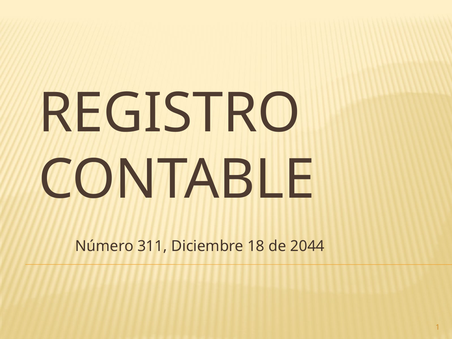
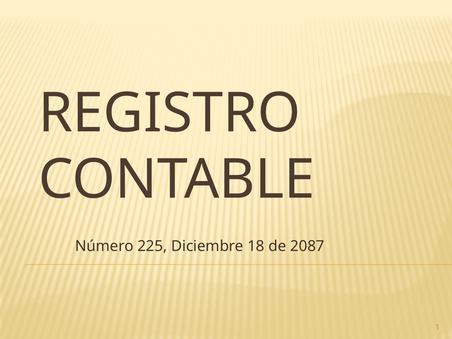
311: 311 -> 225
2044: 2044 -> 2087
